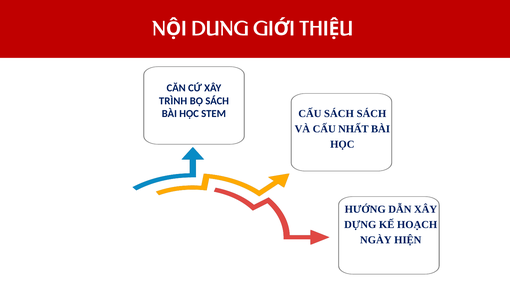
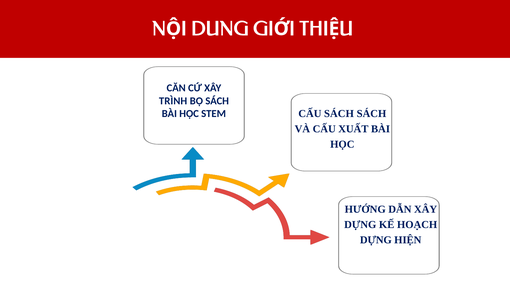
NHẤT: NHẤT -> XUẤT
NGÀY at (376, 240): NGÀY -> DỰNG
